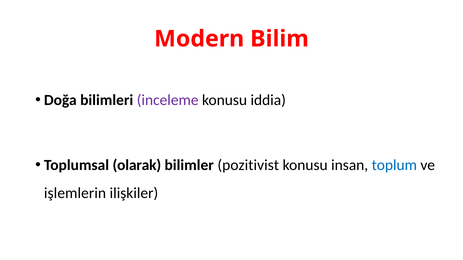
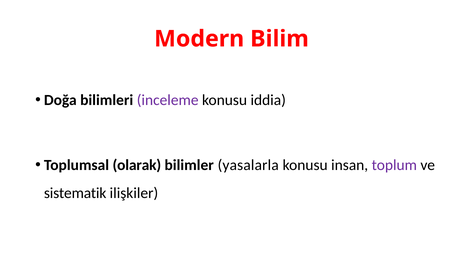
pozitivist: pozitivist -> yasalarla
toplum colour: blue -> purple
işlemlerin: işlemlerin -> sistematik
